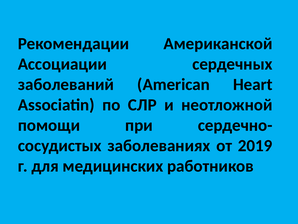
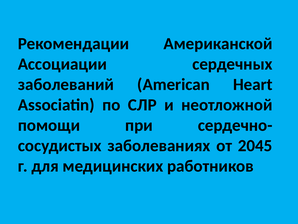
2019: 2019 -> 2045
